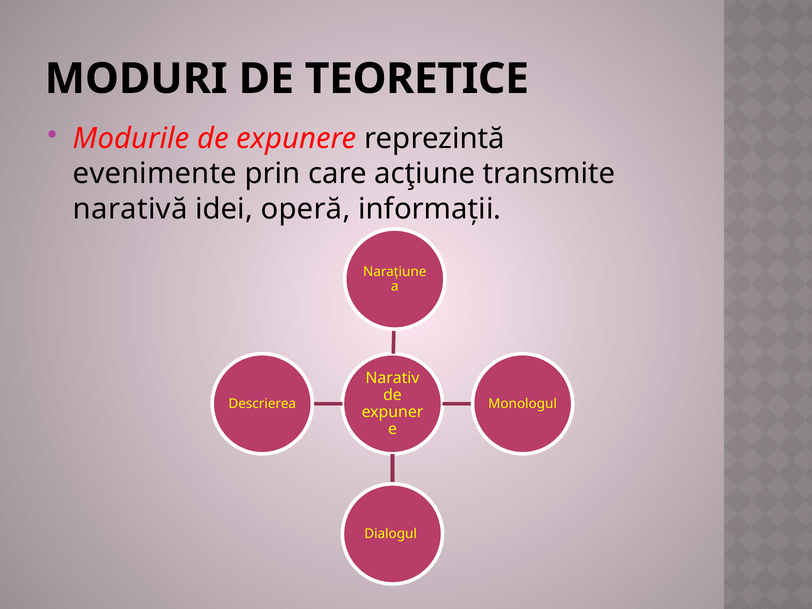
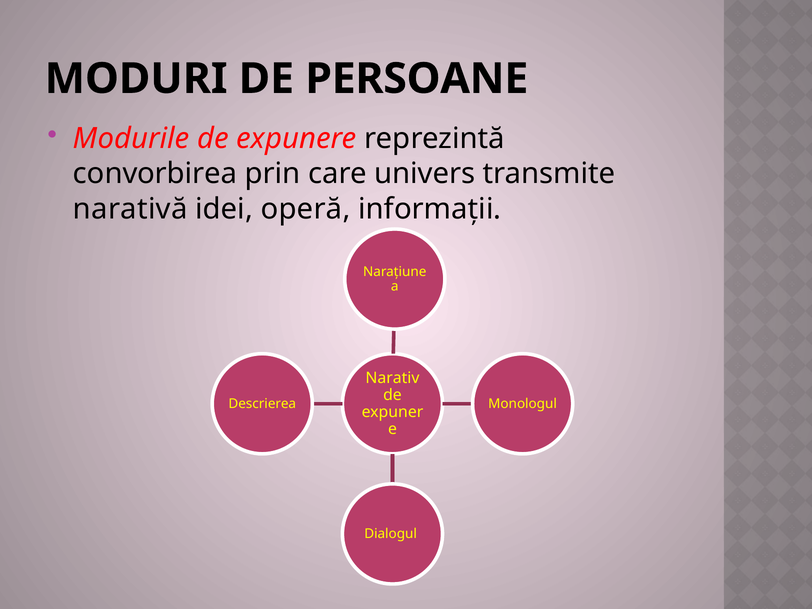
TEORETICE: TEORETICE -> PERSOANE
evenimente: evenimente -> convorbirea
acţiune: acţiune -> univers
